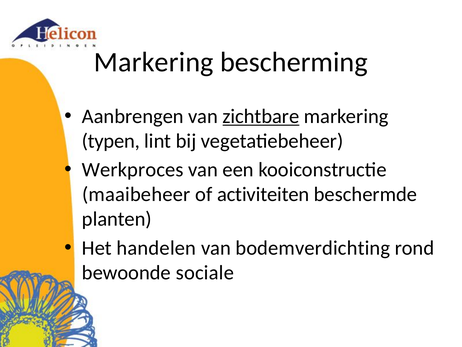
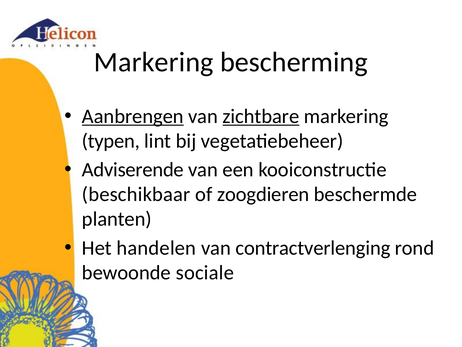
Aanbrengen underline: none -> present
Werkproces: Werkproces -> Adviserende
maaibeheer: maaibeheer -> beschikbaar
activiteiten: activiteiten -> zoogdieren
bodemverdichting: bodemverdichting -> contractverlenging
